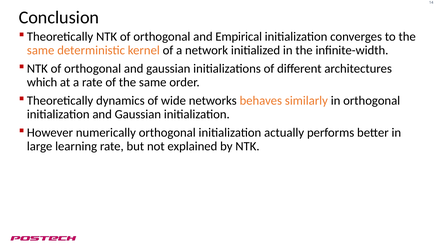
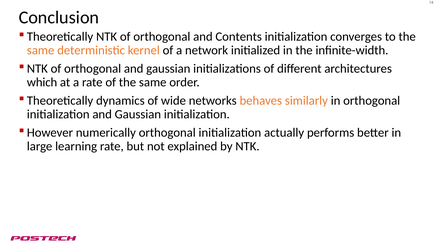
Empirical: Empirical -> Contents
